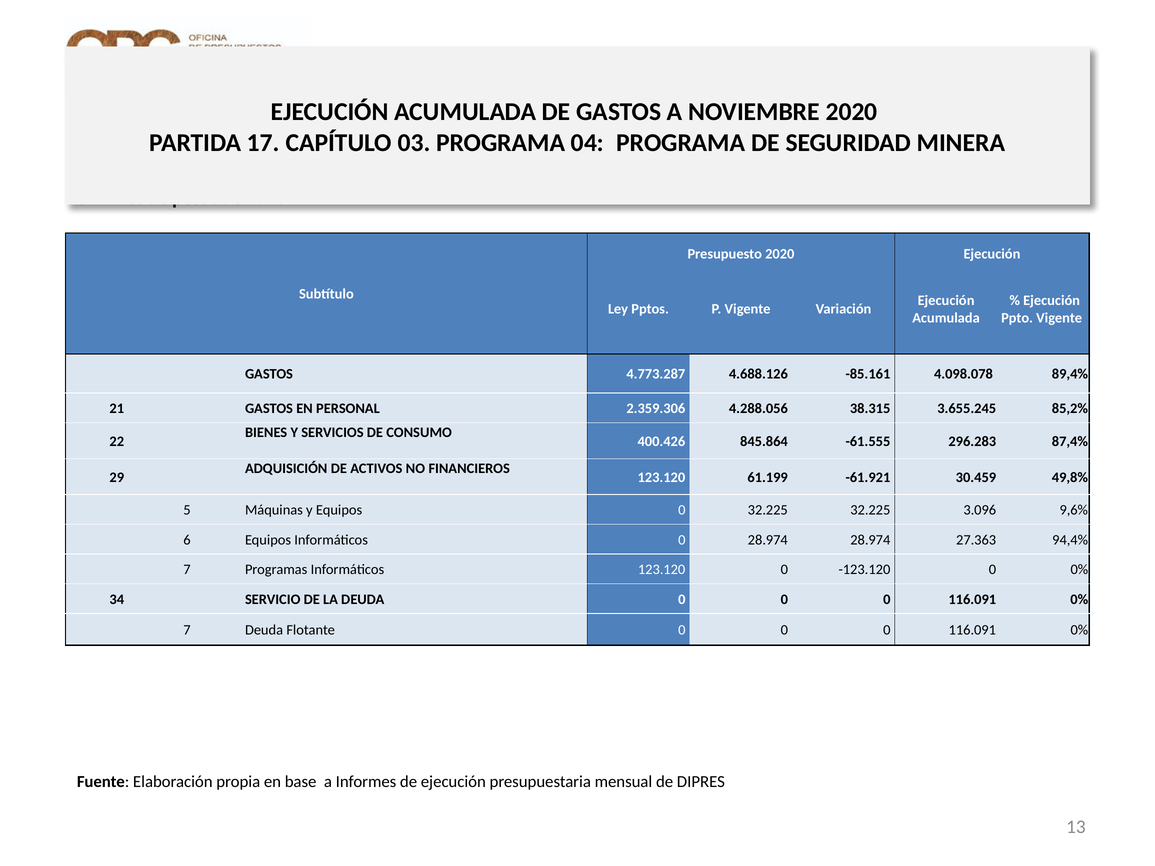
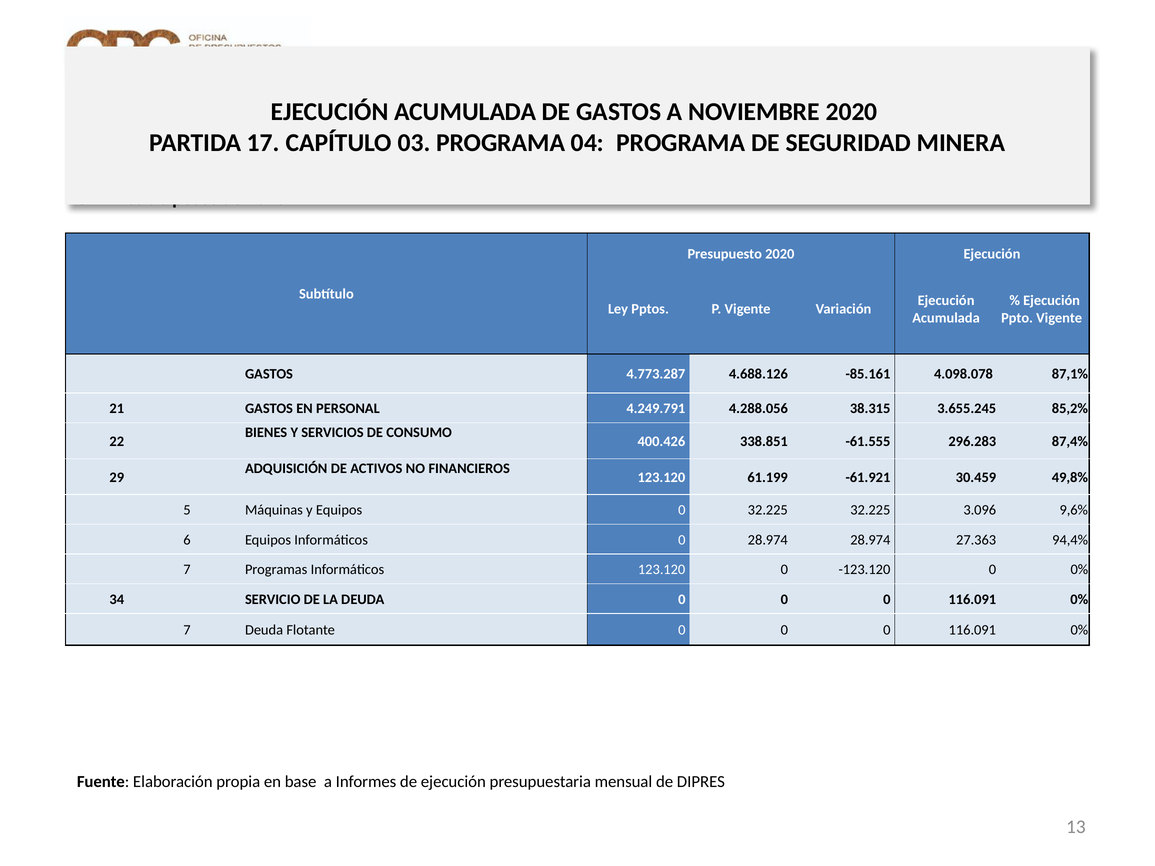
89,4%: 89,4% -> 87,1%
2.359.306: 2.359.306 -> 4.249.791
845.864: 845.864 -> 338.851
